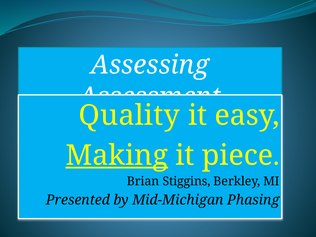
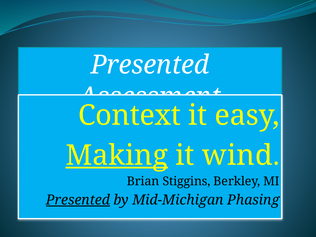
Assessing at (150, 65): Assessing -> Presented
Quality: Quality -> Context
piece: piece -> wind
Presented at (78, 200) underline: none -> present
